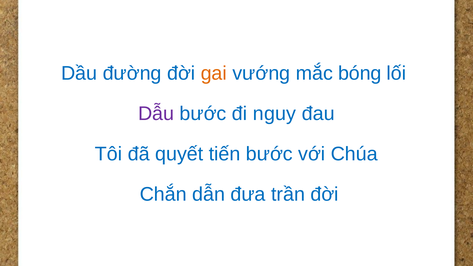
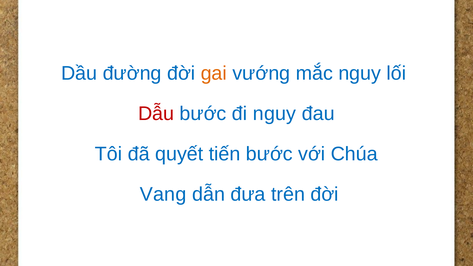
mắc bóng: bóng -> nguy
Dẫu colour: purple -> red
Chắn: Chắn -> Vang
trần: trần -> trên
